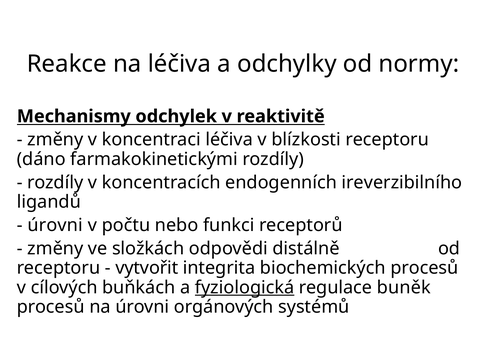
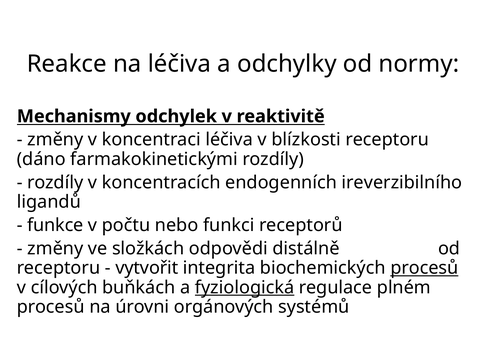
úrovni at (55, 226): úrovni -> funkce
procesů at (424, 268) underline: none -> present
buněk: buněk -> plném
